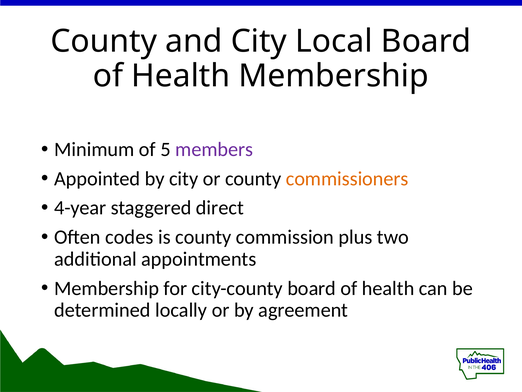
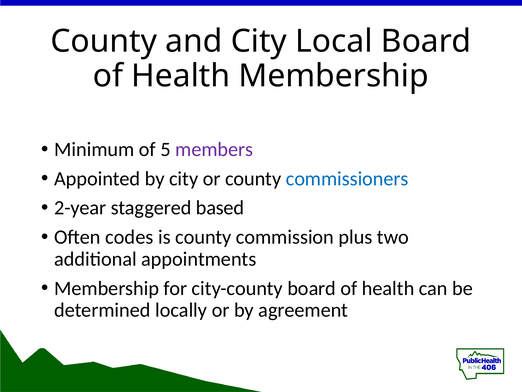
commissioners colour: orange -> blue
4-year: 4-year -> 2-year
direct: direct -> based
